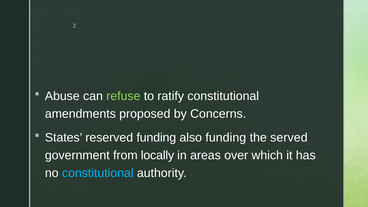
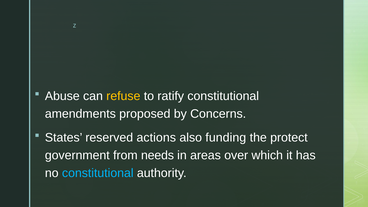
refuse colour: light green -> yellow
reserved funding: funding -> actions
served: served -> protect
locally: locally -> needs
